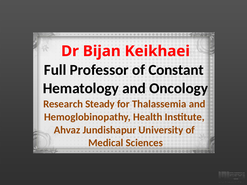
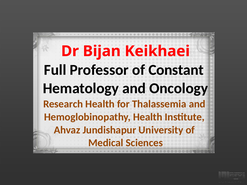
Research Steady: Steady -> Health
